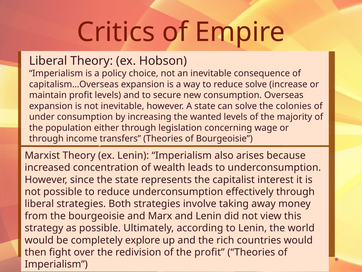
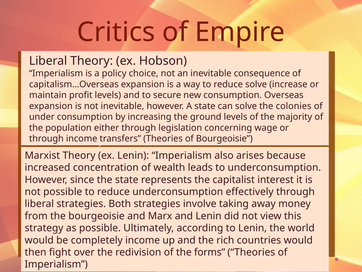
wanted: wanted -> ground
explore at (143, 240): explore -> income
the profit: profit -> forms
